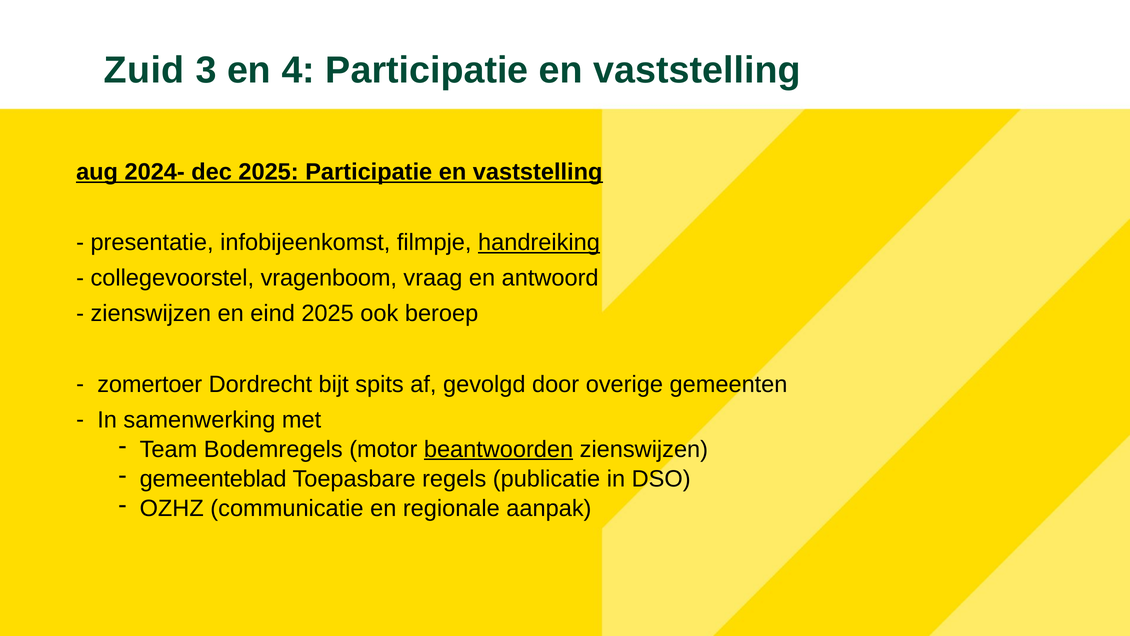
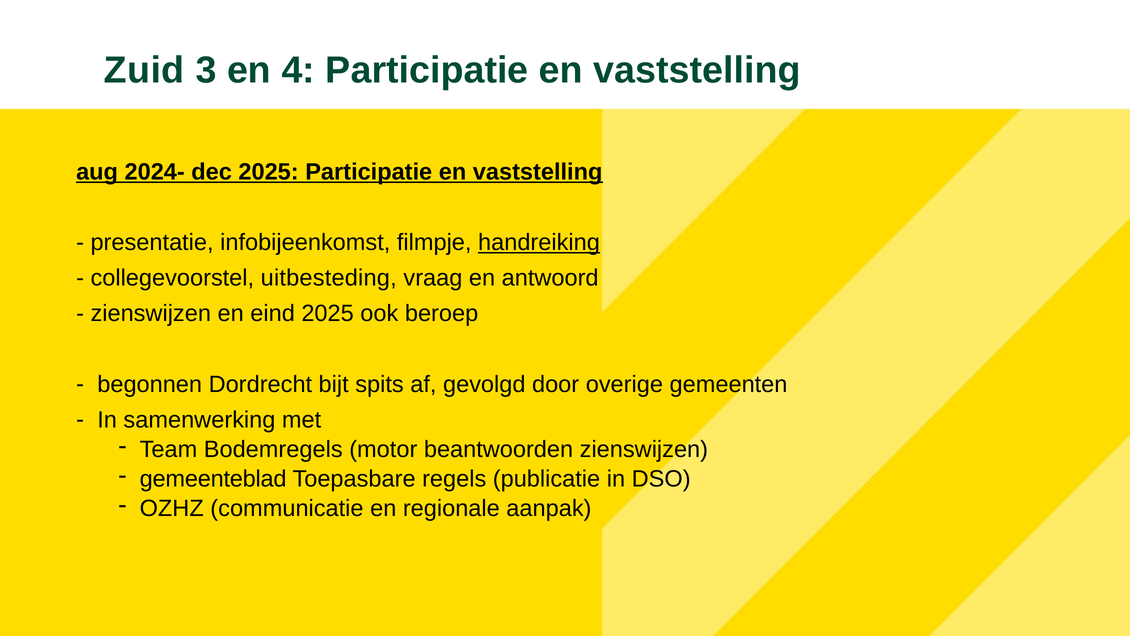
vragenboom: vragenboom -> uitbesteding
zomertoer: zomertoer -> begonnen
beantwoorden underline: present -> none
